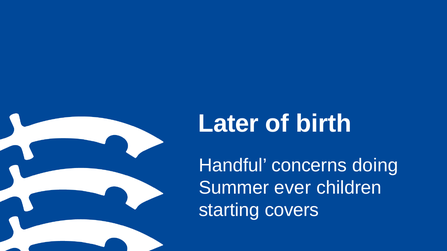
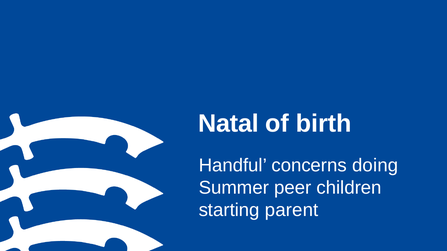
Later: Later -> Natal
ever: ever -> peer
covers: covers -> parent
